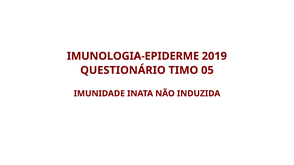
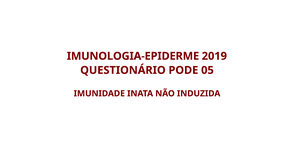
TIMO: TIMO -> PODE
